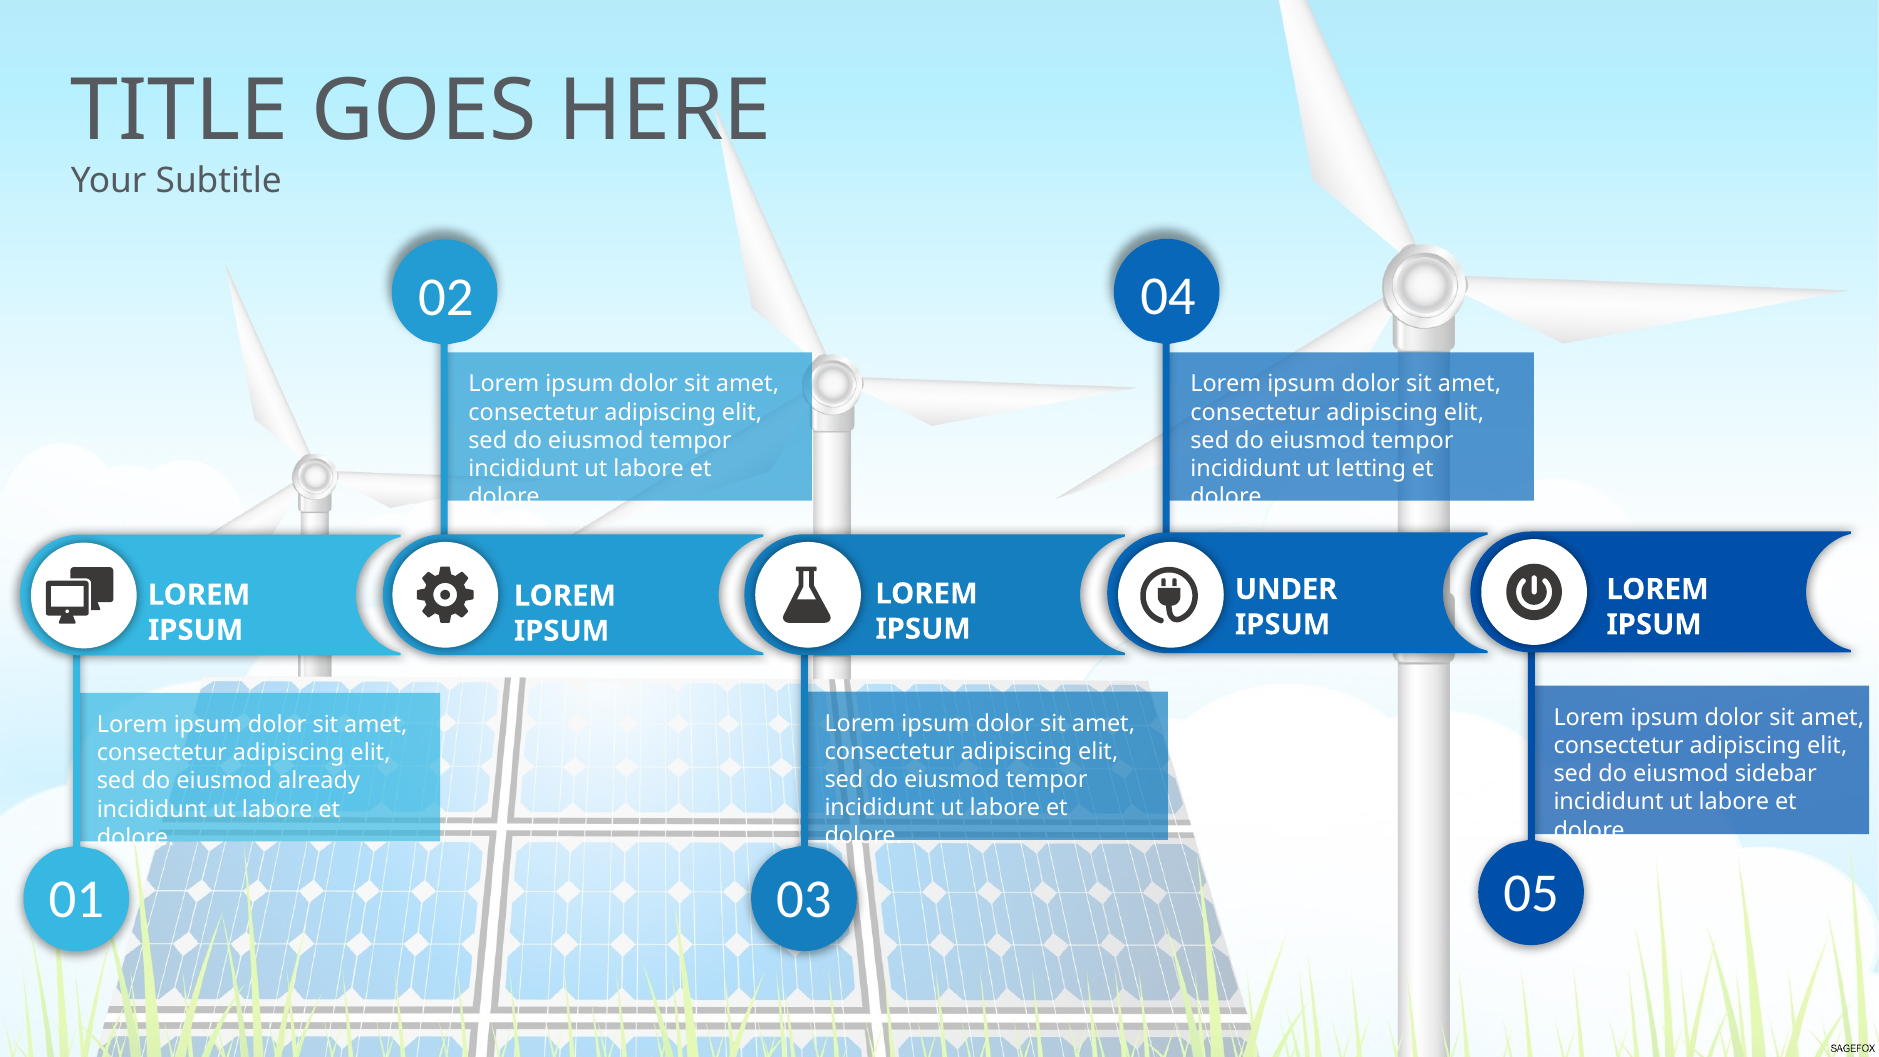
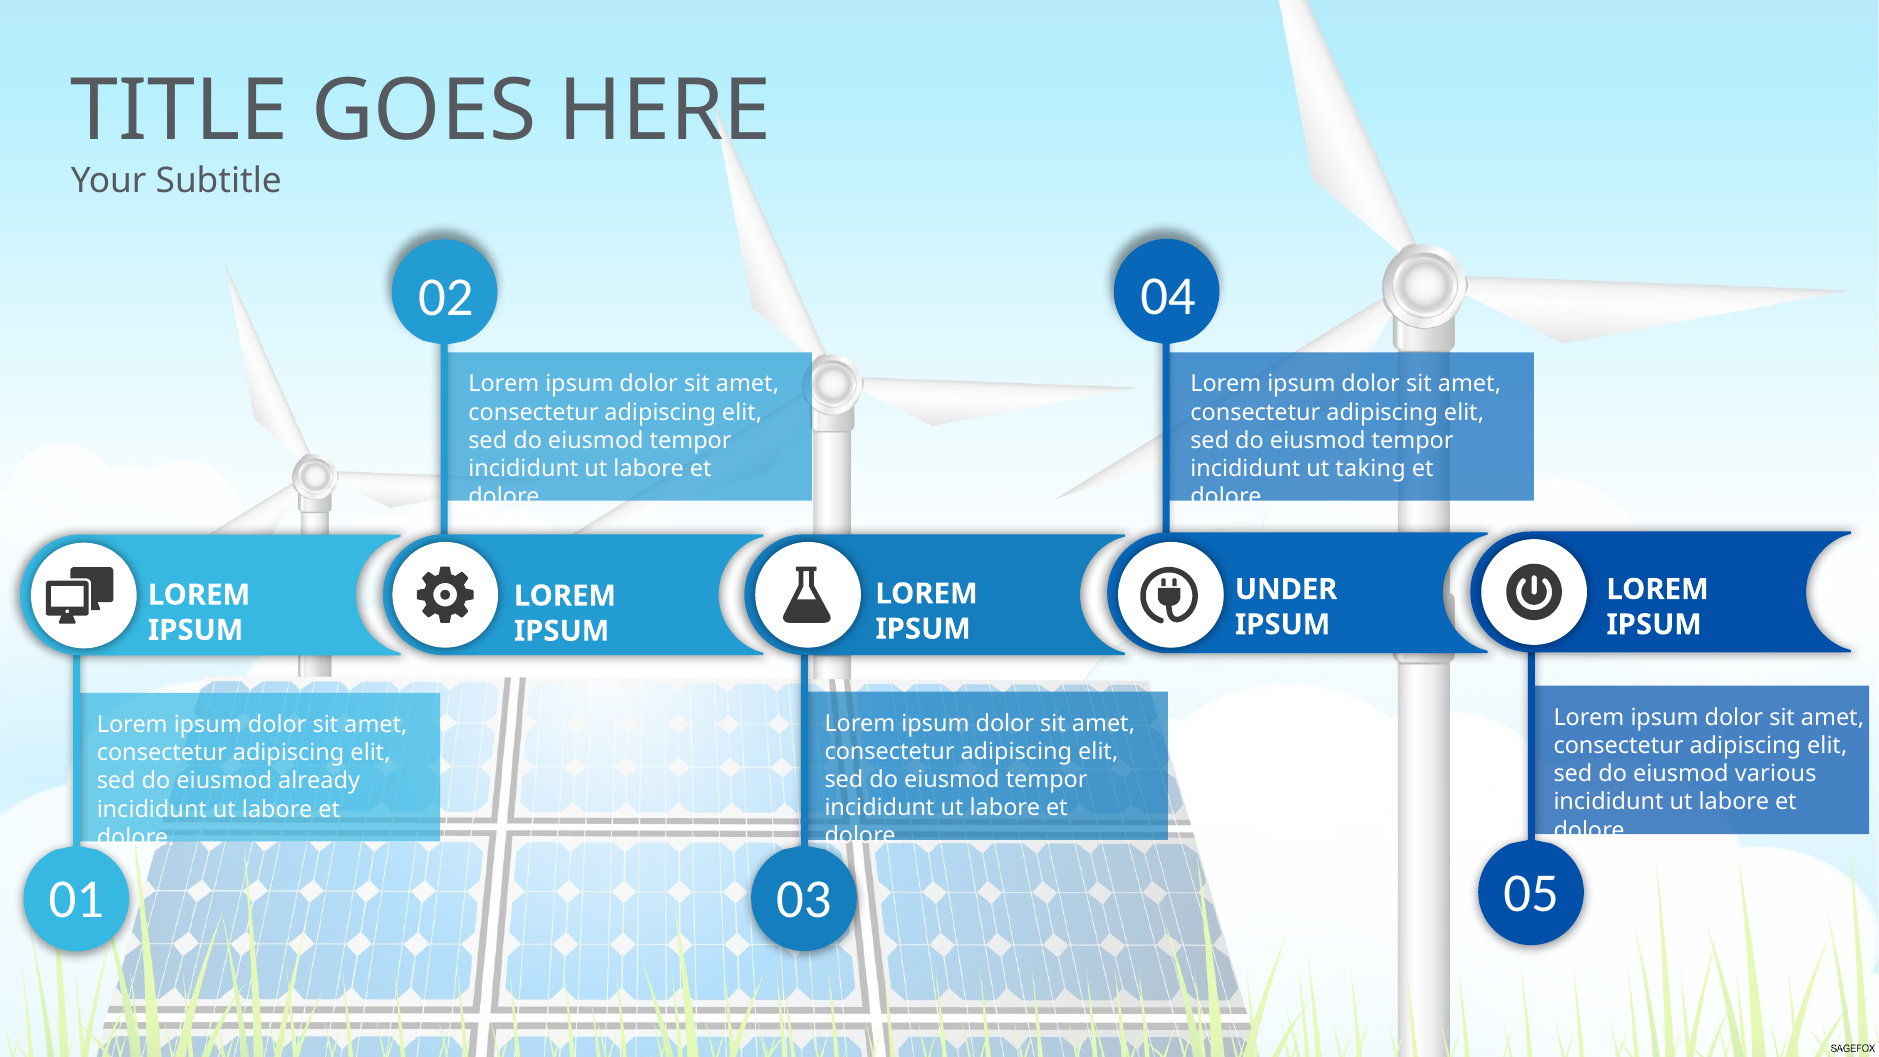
letting: letting -> taking
sidebar: sidebar -> various
